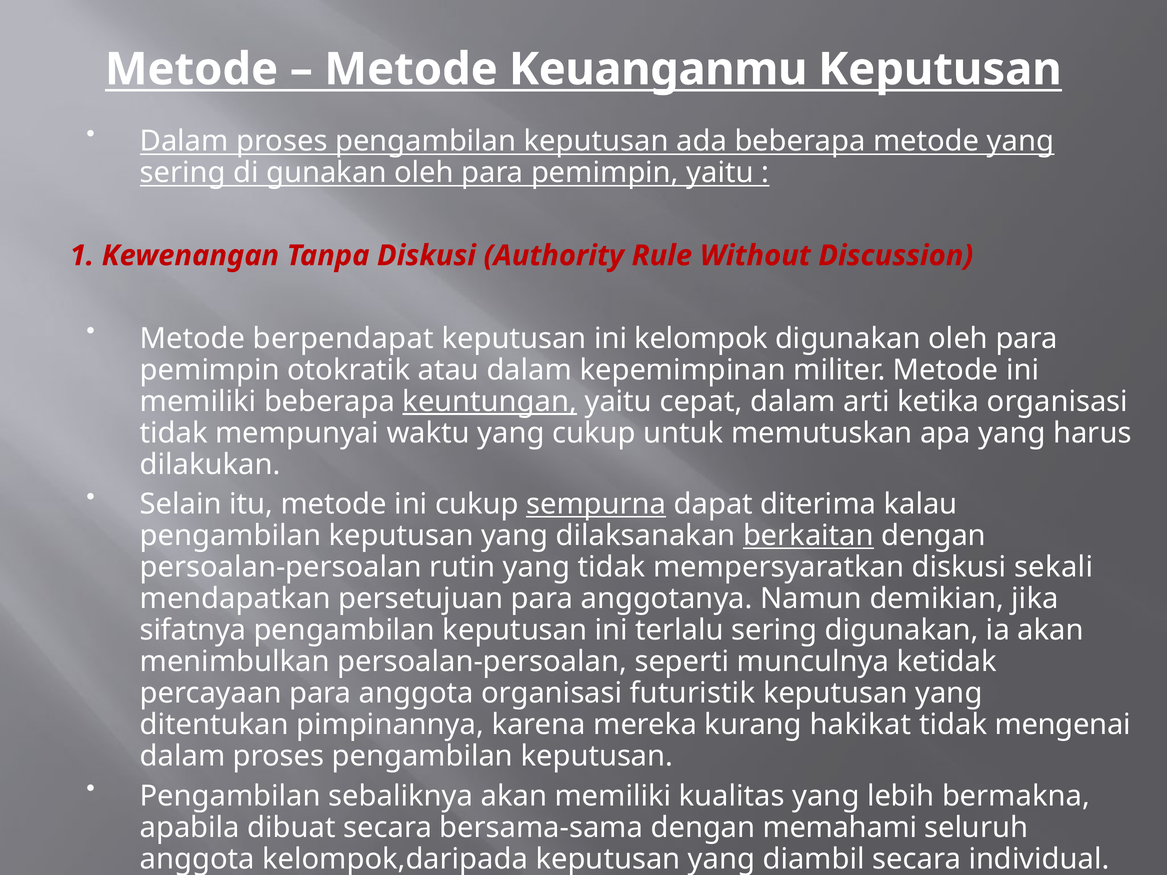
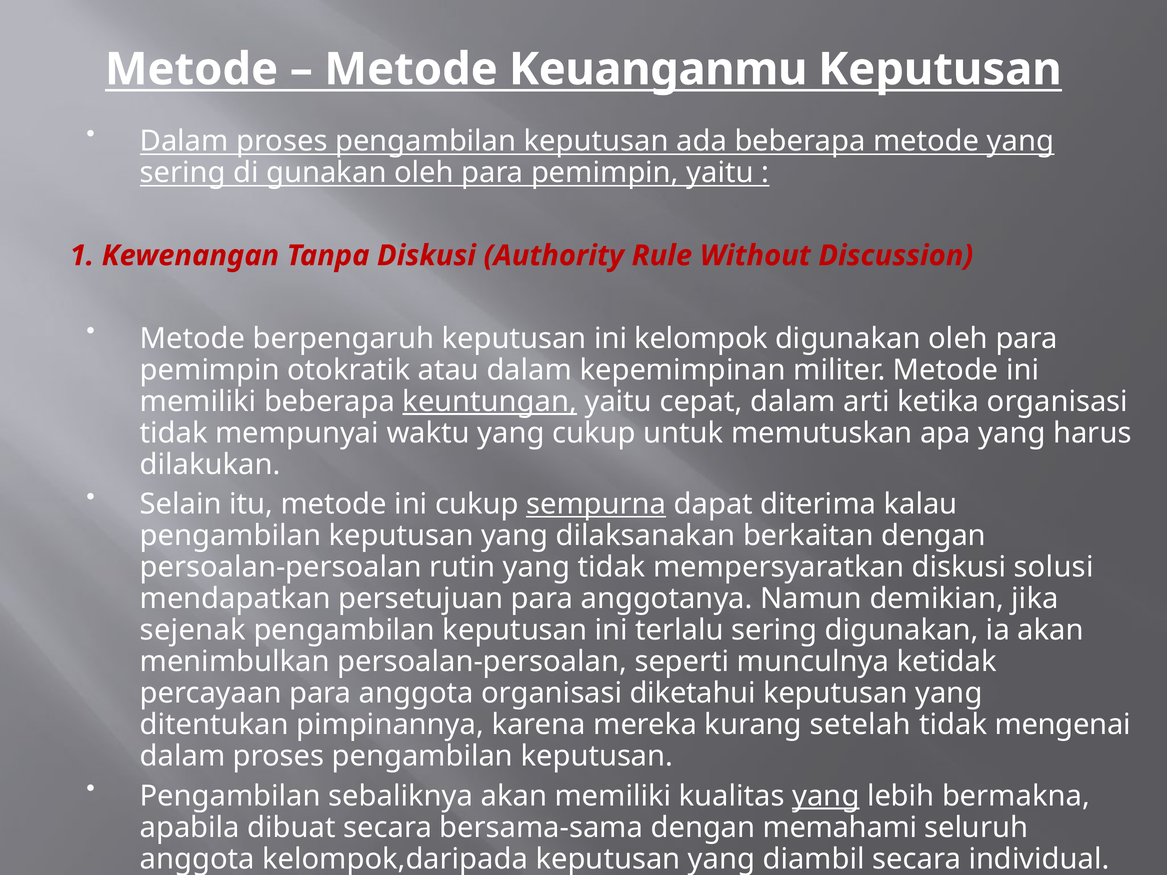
berpendapat: berpendapat -> berpengaruh
berkaitan underline: present -> none
sekali: sekali -> solusi
sifatnya: sifatnya -> sejenak
futuristik: futuristik -> diketahui
hakikat: hakikat -> setelah
yang at (826, 796) underline: none -> present
